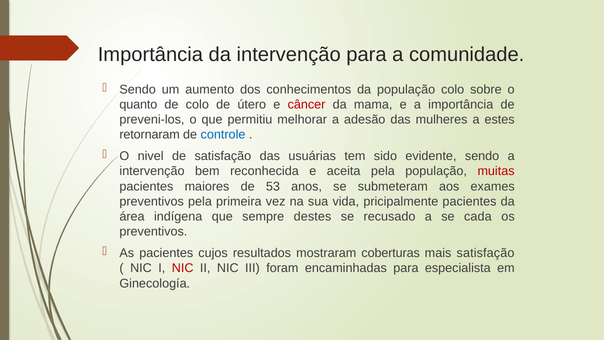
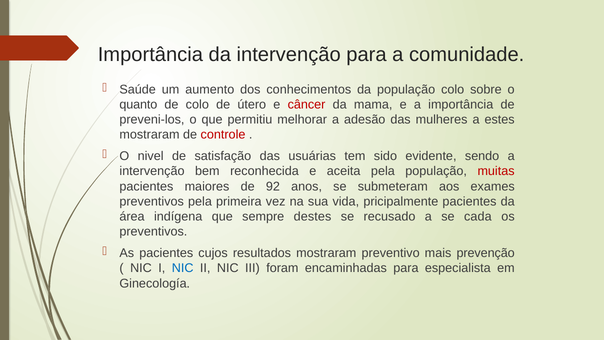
Sendo at (138, 89): Sendo -> Saúde
retornaram at (150, 135): retornaram -> mostraram
controle colour: blue -> red
53: 53 -> 92
coberturas: coberturas -> preventivo
mais satisfação: satisfação -> prevenção
NIC at (183, 268) colour: red -> blue
